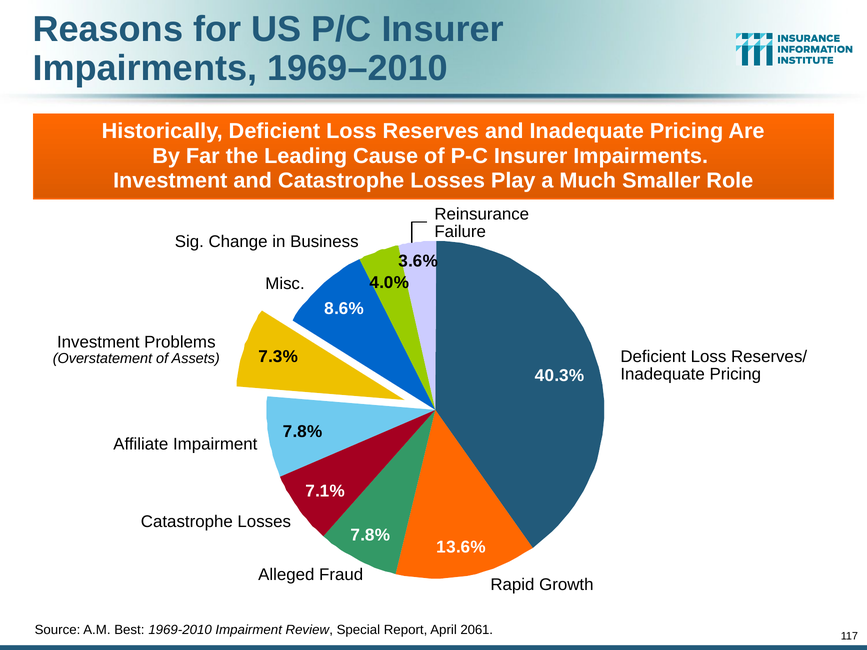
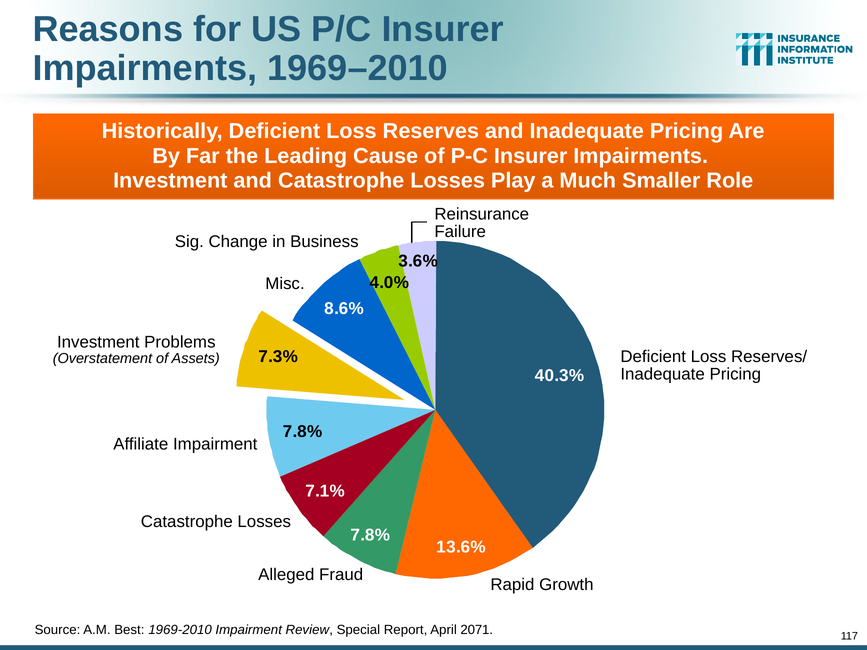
2061: 2061 -> 2071
